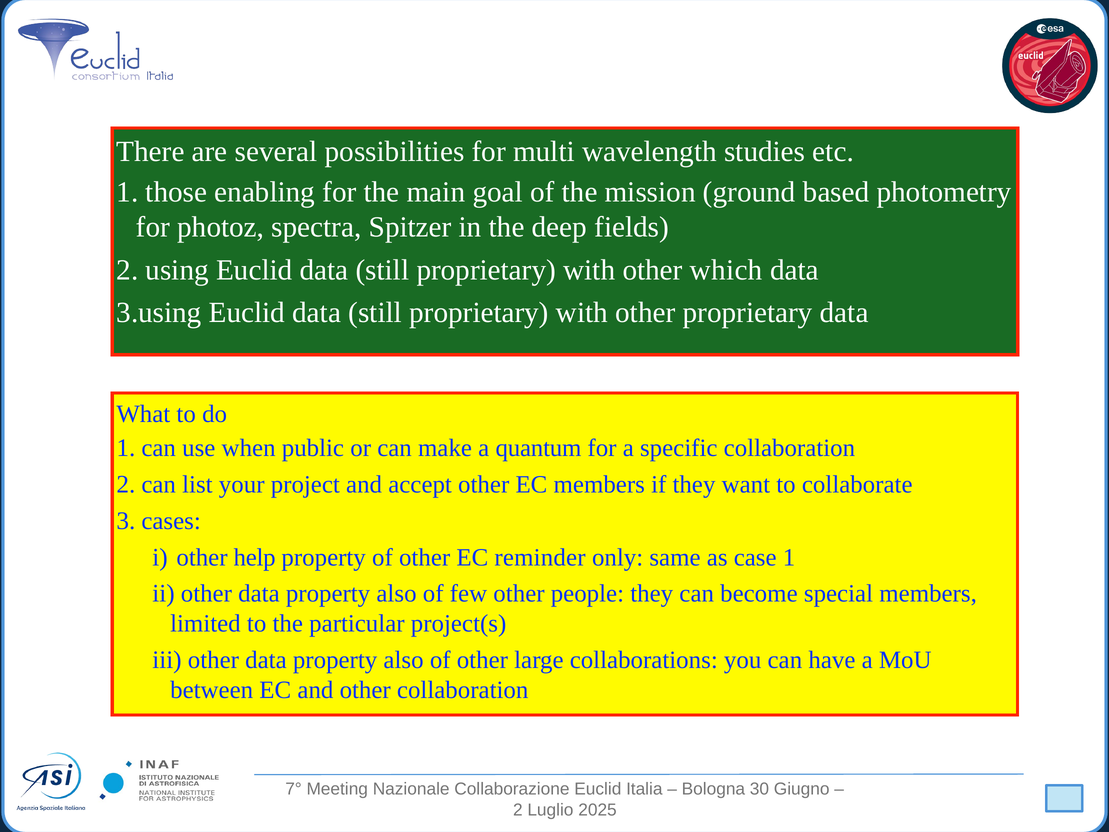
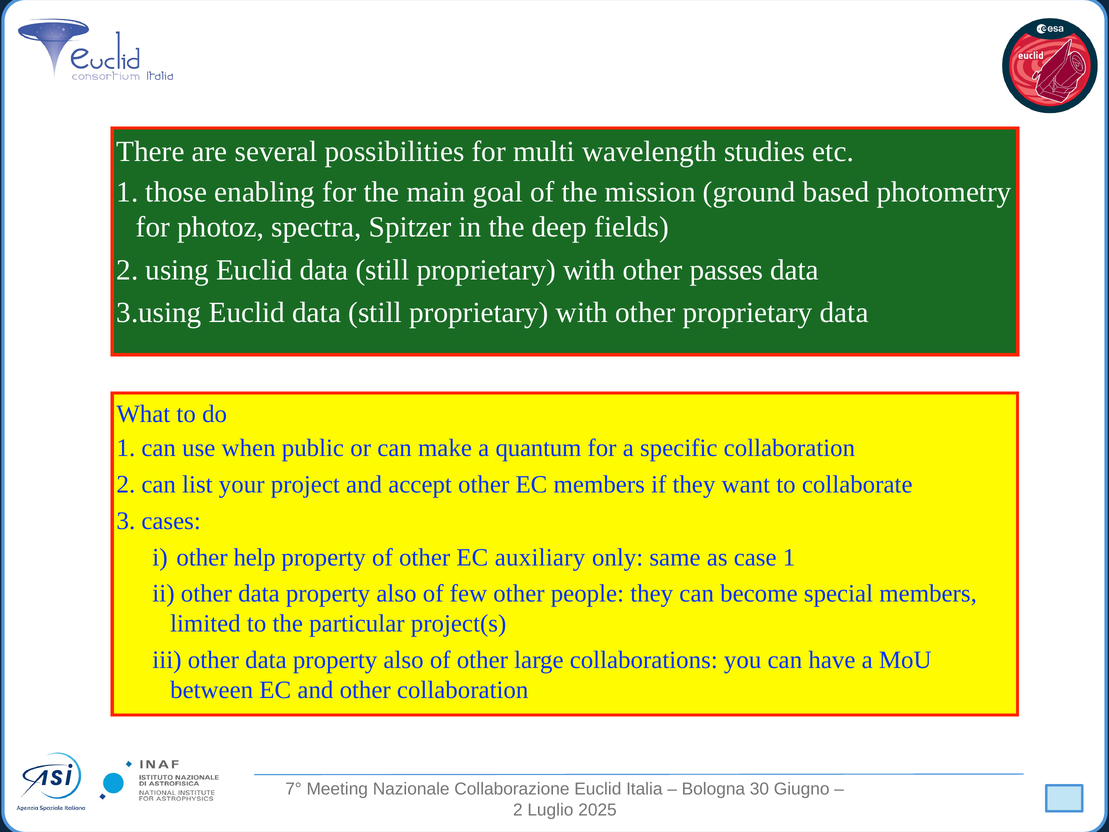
which: which -> passes
reminder: reminder -> auxiliary
